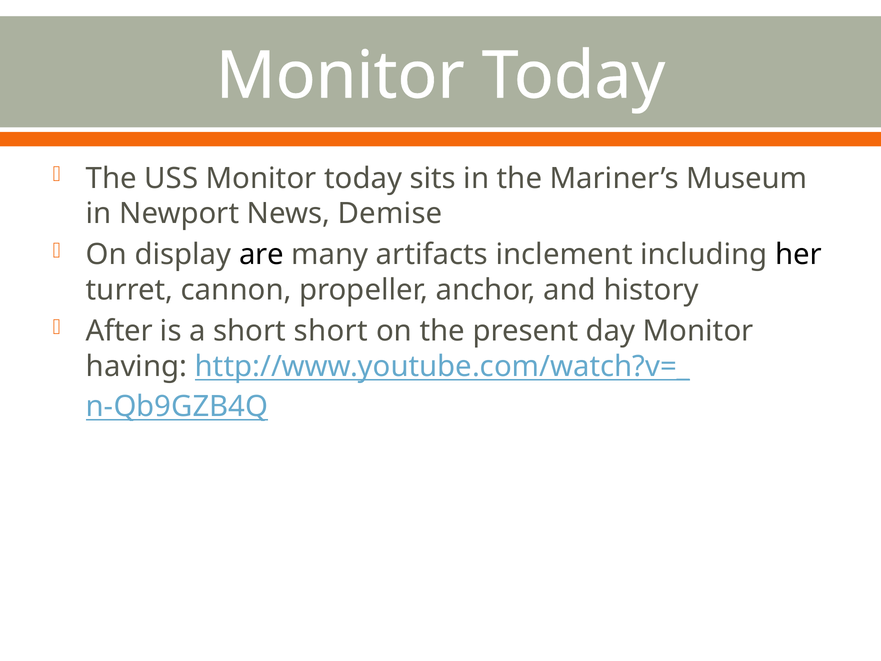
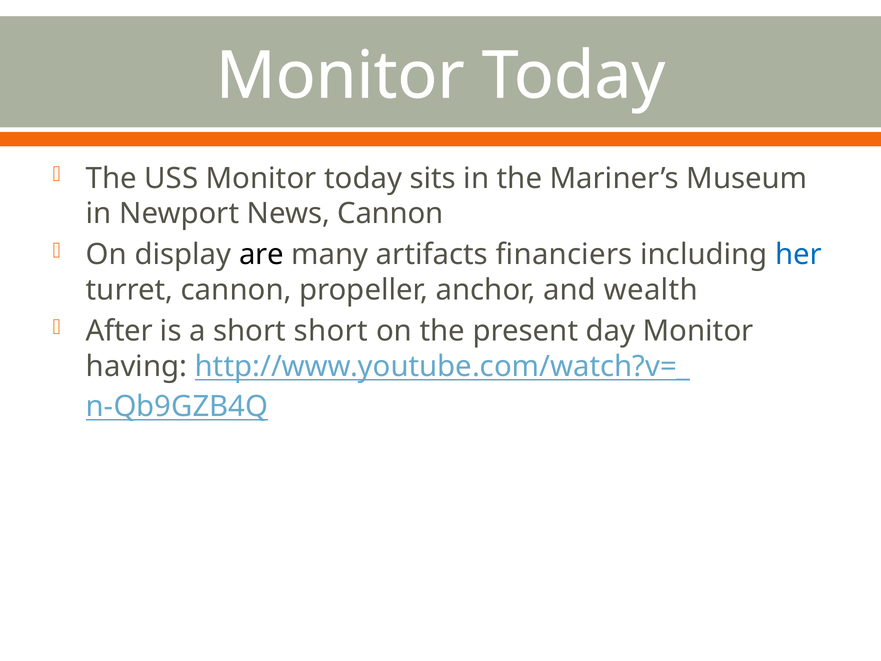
News Demise: Demise -> Cannon
inclement: inclement -> financiers
her colour: black -> blue
history: history -> wealth
